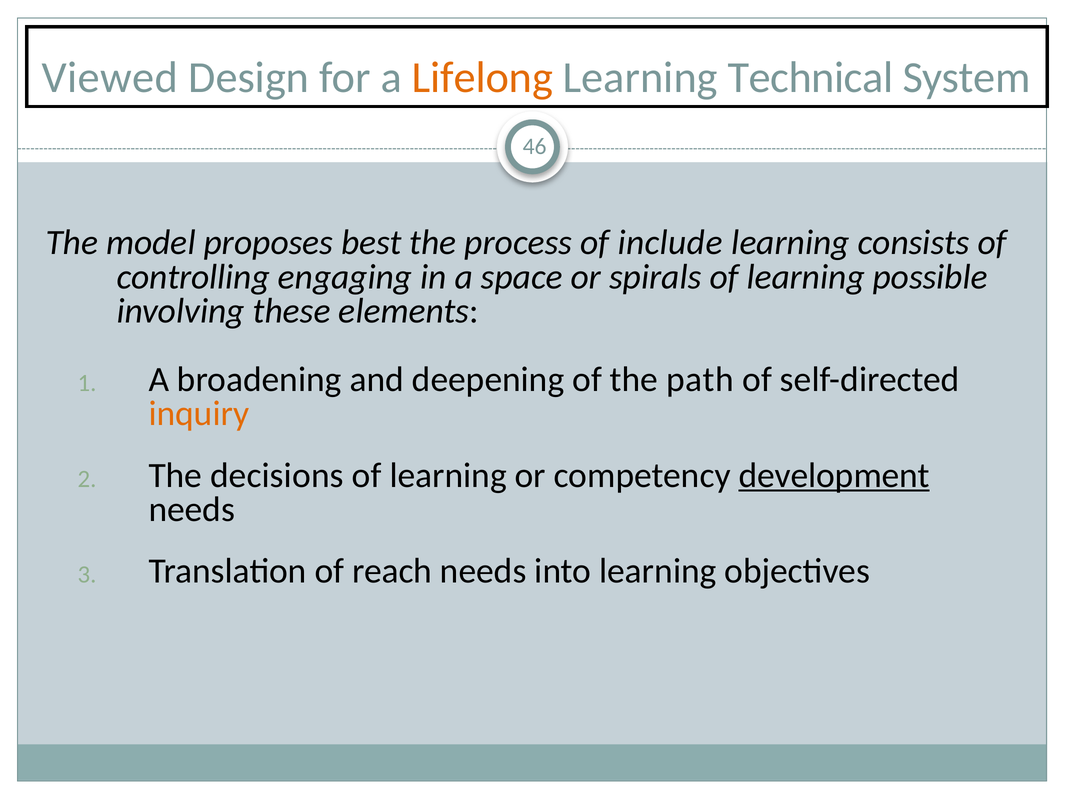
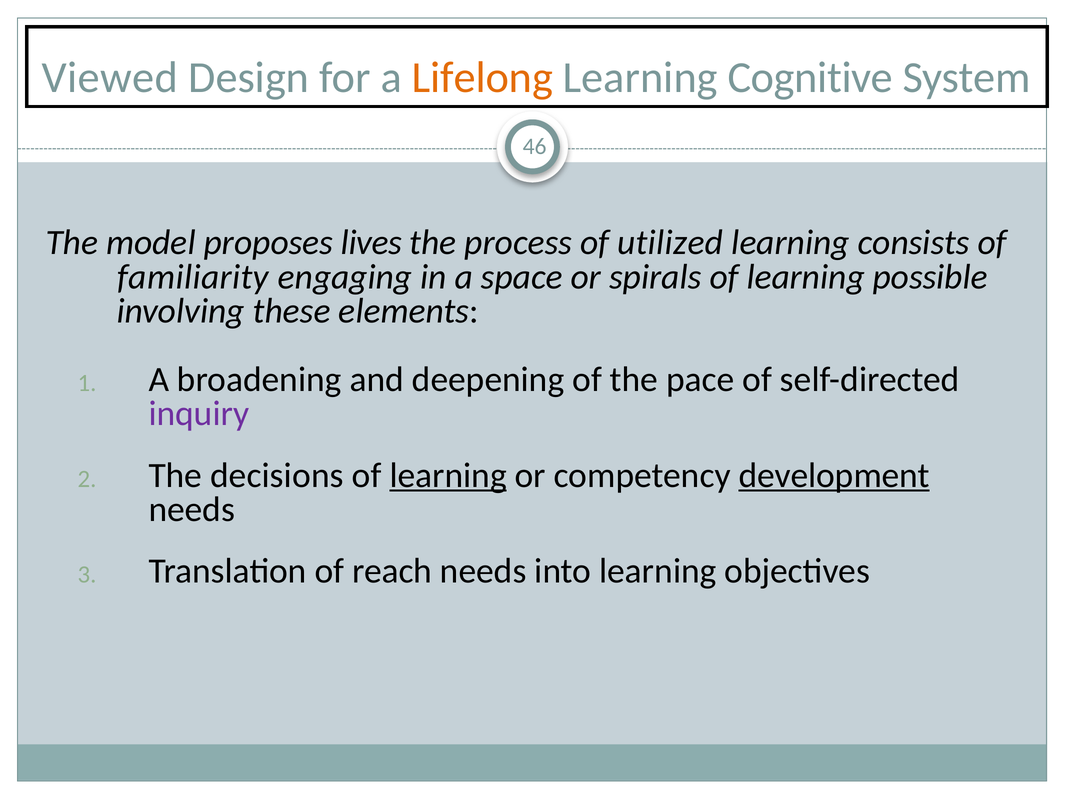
Technical: Technical -> Cognitive
best: best -> lives
include: include -> utilized
controlling: controlling -> familiarity
path: path -> pace
inquiry colour: orange -> purple
learning at (448, 475) underline: none -> present
